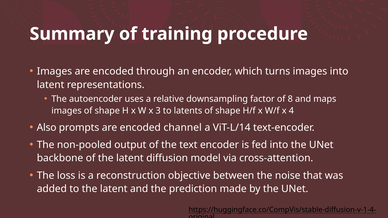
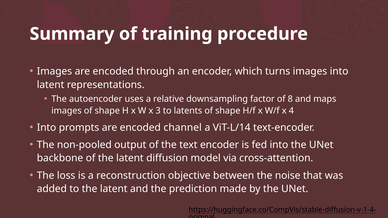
Also at (47, 128): Also -> Into
